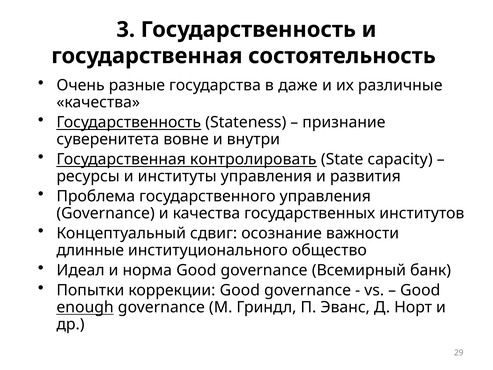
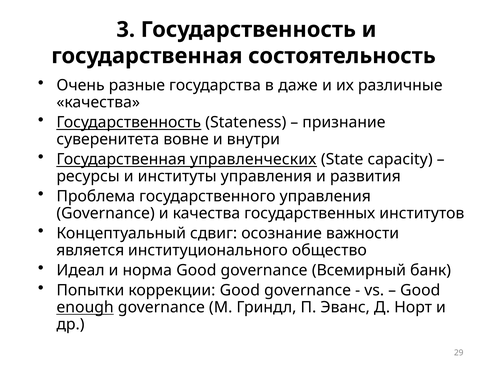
контролировать: контролировать -> управленческих
длинные: длинные -> является
